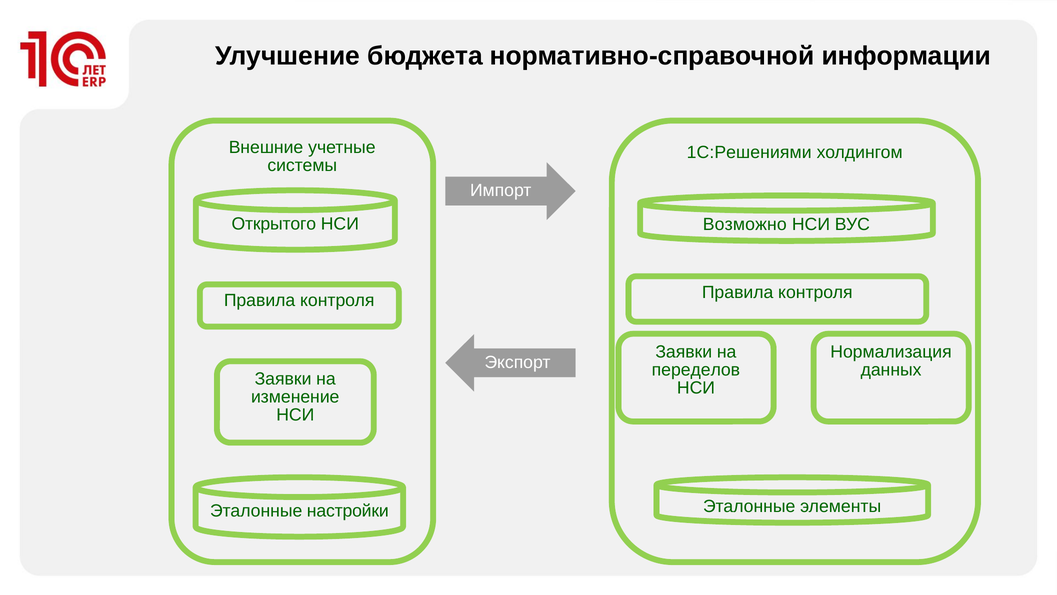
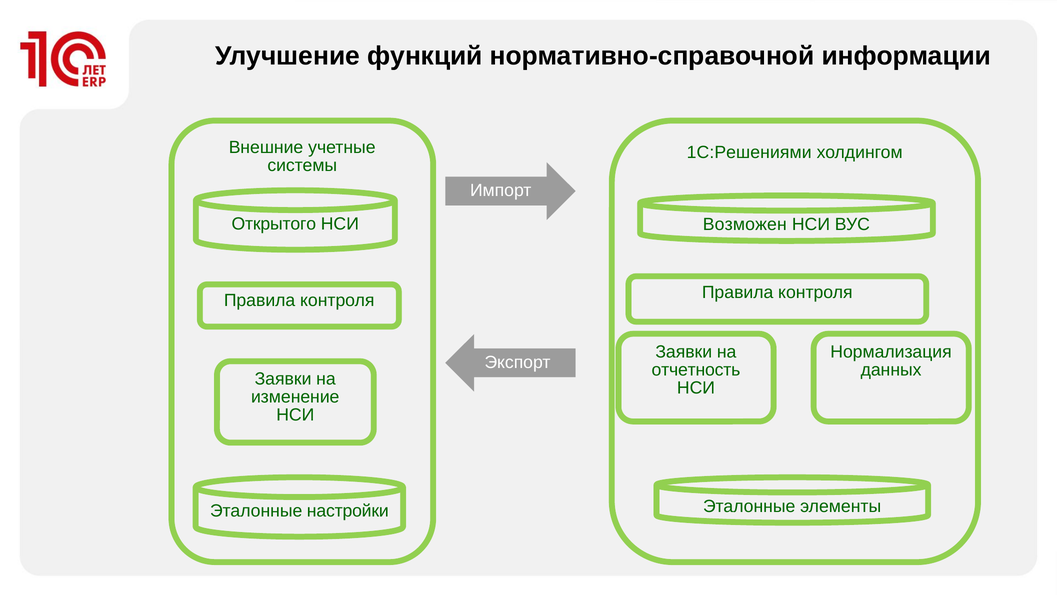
бюджета: бюджета -> функций
Возможно: Возможно -> Возможен
переделов: переделов -> отчетность
